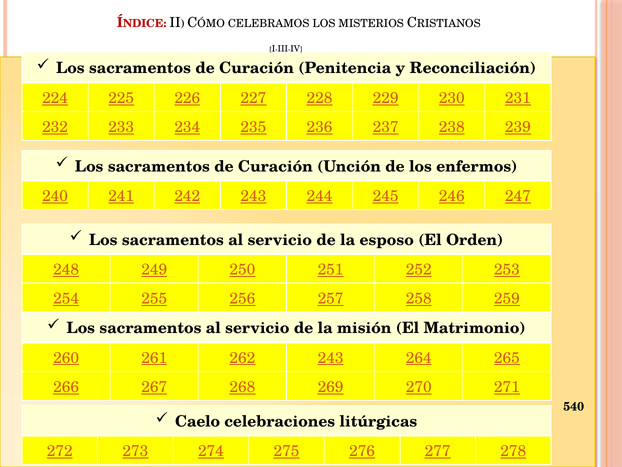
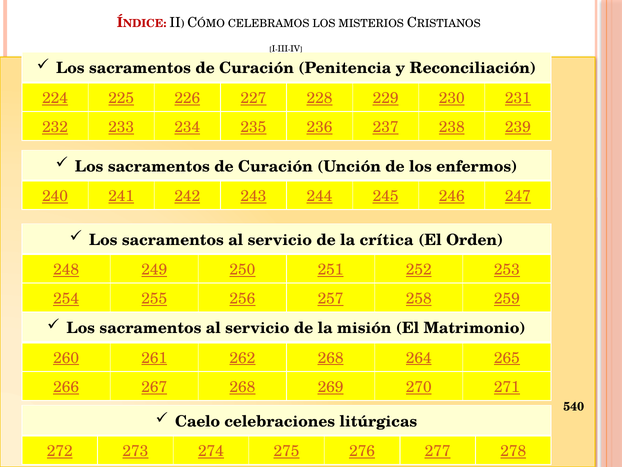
esposo: esposo -> crítica
262 243: 243 -> 268
